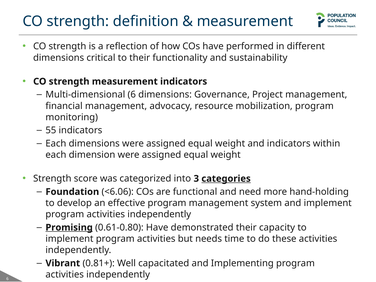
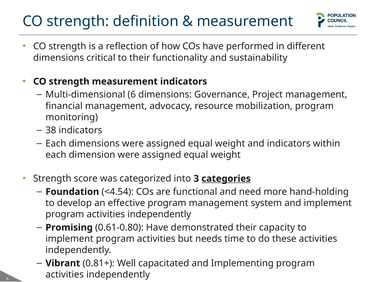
55: 55 -> 38
<6.06: <6.06 -> <4.54
Promising underline: present -> none
